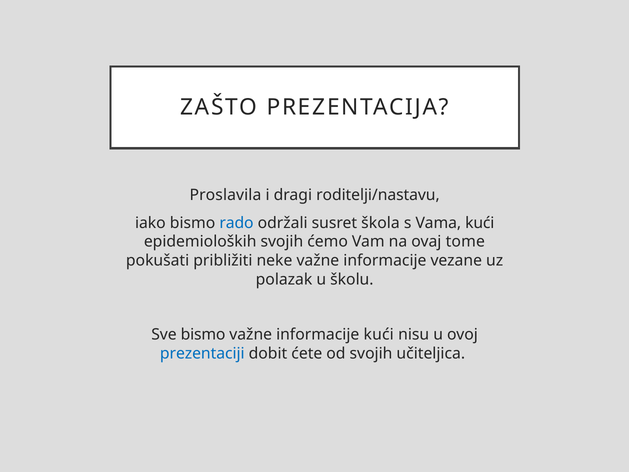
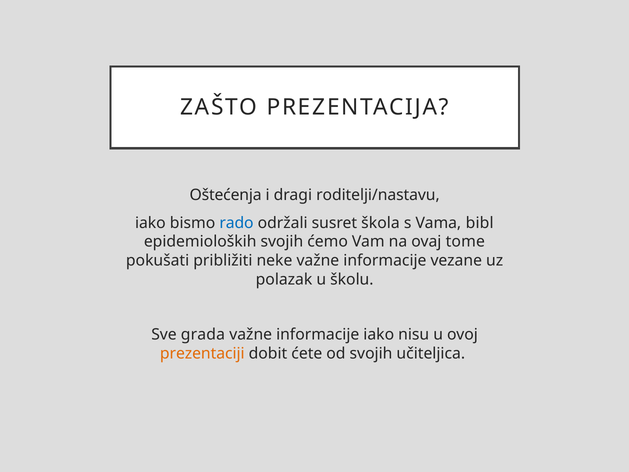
Proslavila: Proslavila -> Oštećenja
Vama kući: kući -> bibl
Sve bismo: bismo -> grada
informacije kući: kući -> iako
prezentaciji colour: blue -> orange
